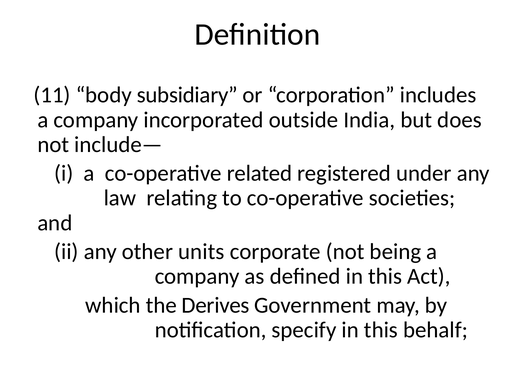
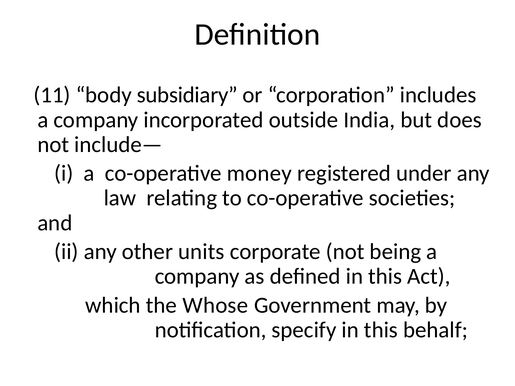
related: related -> money
Derives: Derives -> Whose
